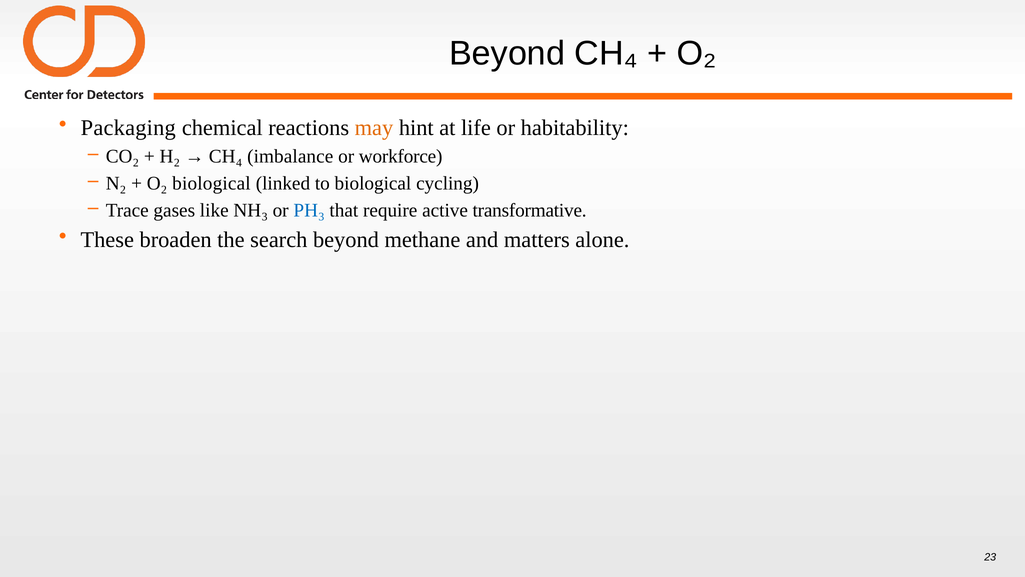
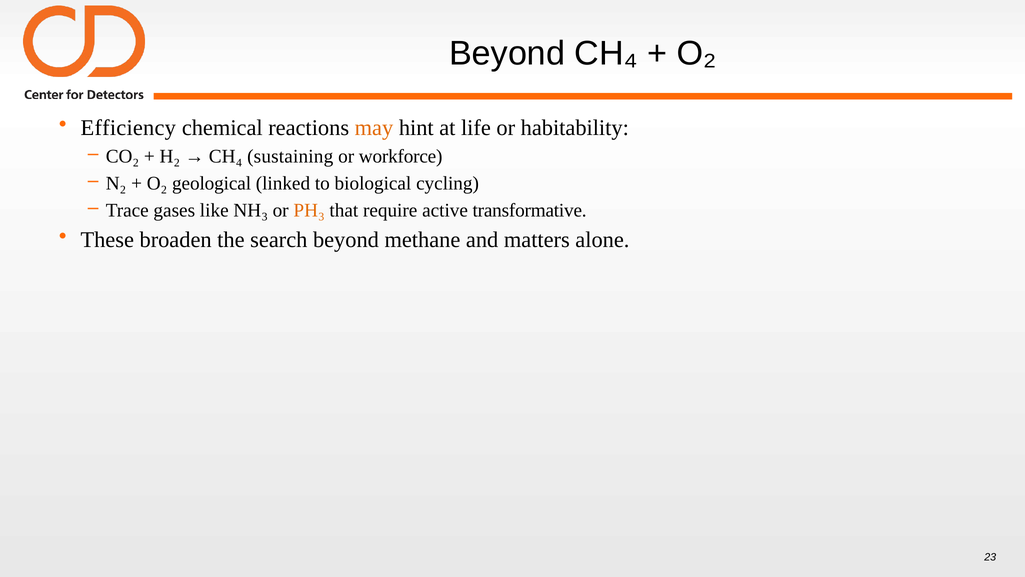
Packaging: Packaging -> Efficiency
imbalance: imbalance -> sustaining
O₂ biological: biological -> geological
PH₃ colour: blue -> orange
